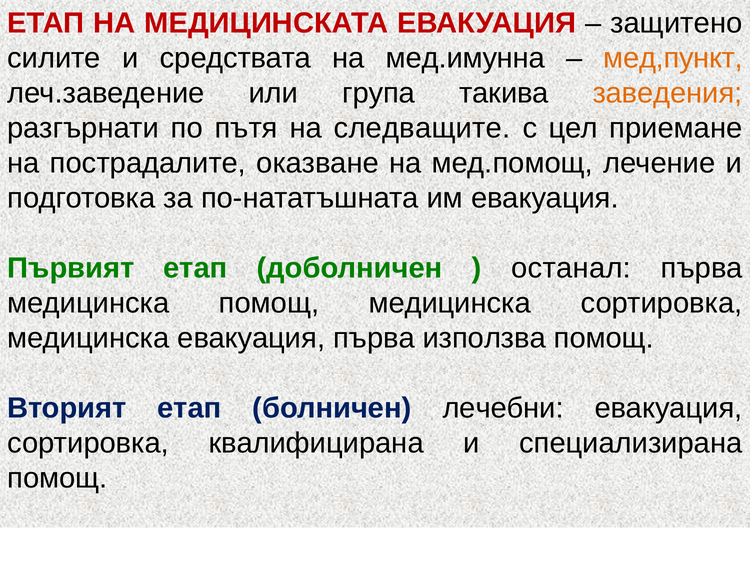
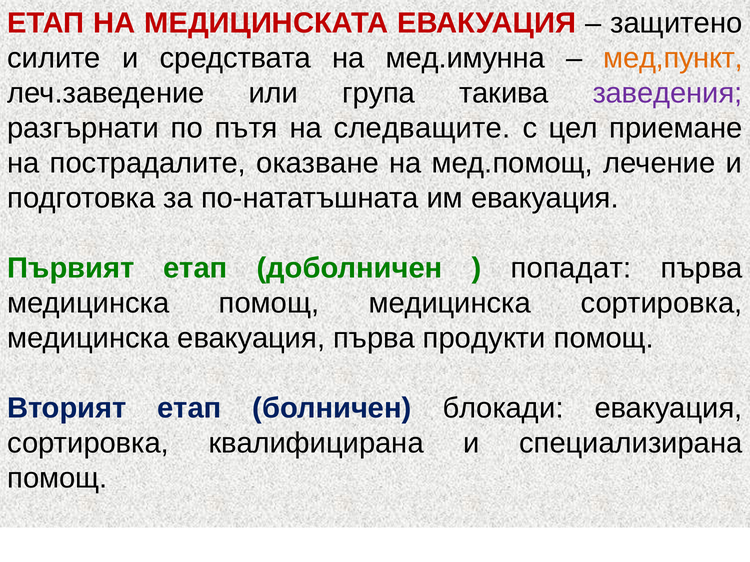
заведения colour: orange -> purple
останал: останал -> попадат
използва: използва -> продукти
лечебни: лечебни -> блокади
